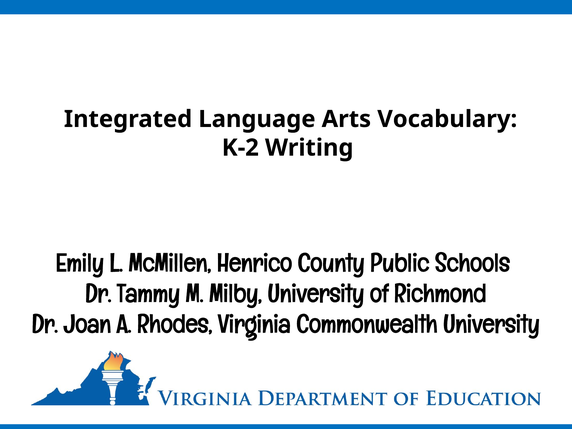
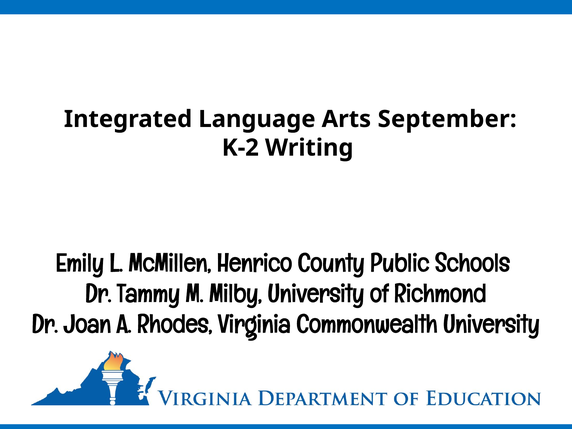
Vocabulary: Vocabulary -> September
